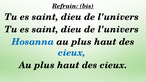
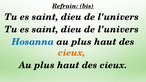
cieux at (72, 53) colour: blue -> orange
